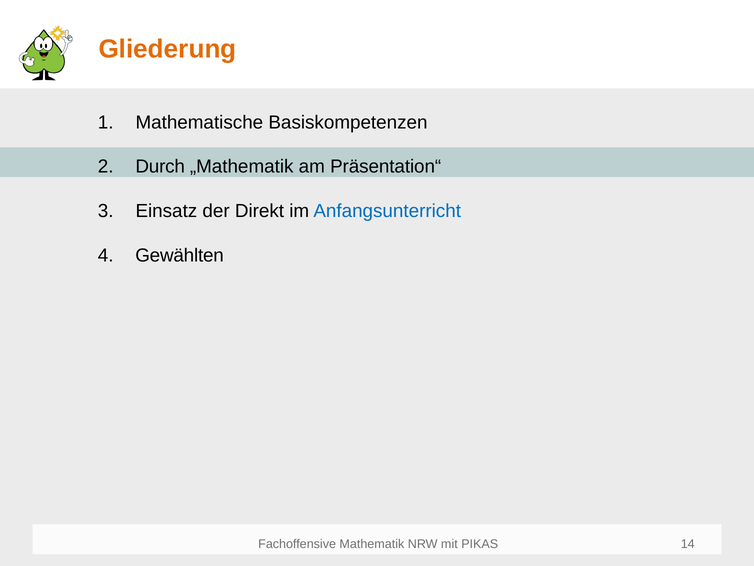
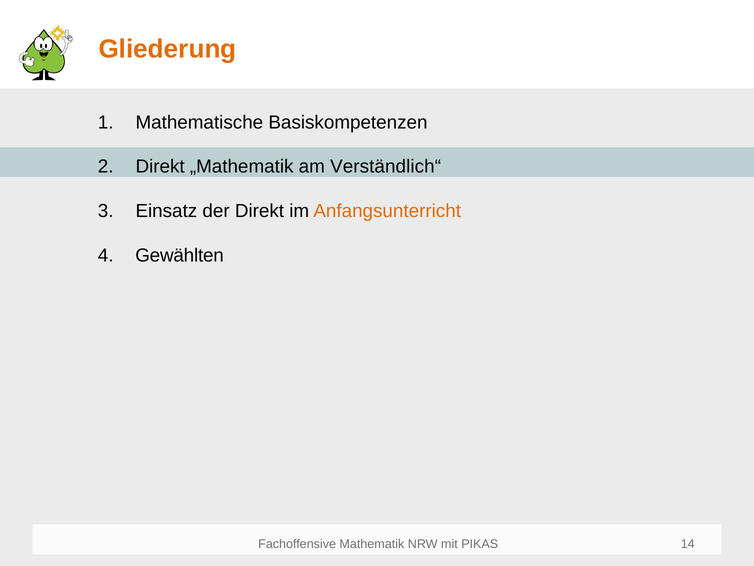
Durch at (160, 167): Durch -> Direkt
Präsentation“: Präsentation“ -> Verständlich“
Anfangsunterricht colour: blue -> orange
